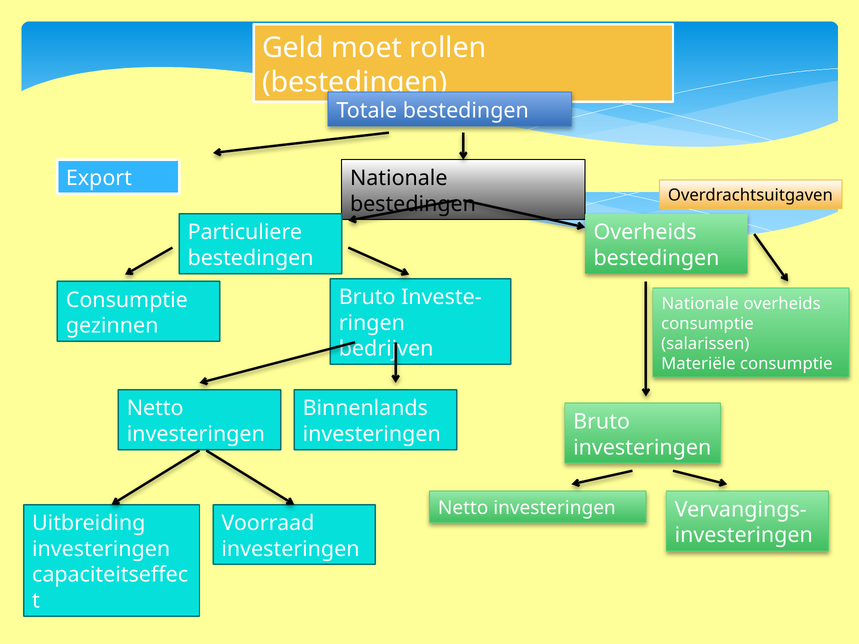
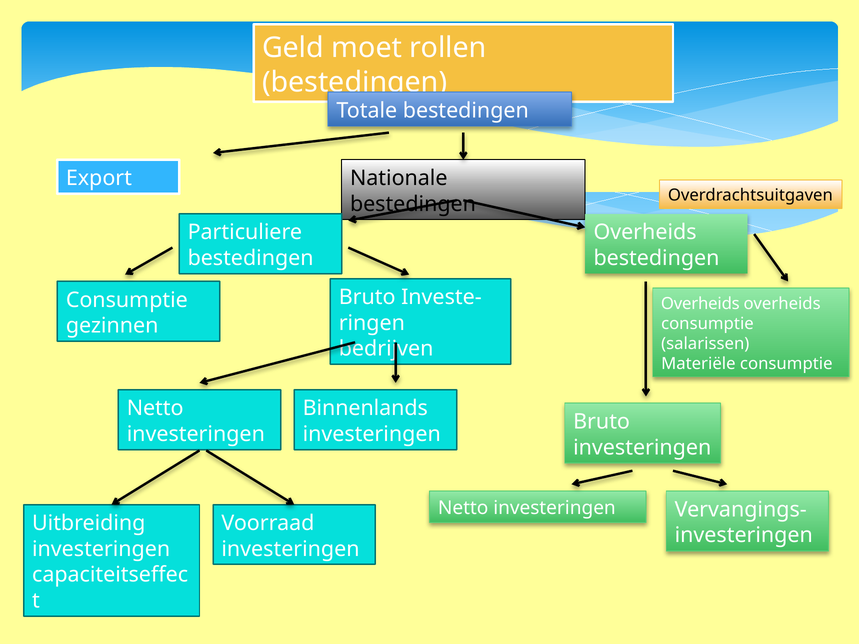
Nationale at (700, 304): Nationale -> Overheids
